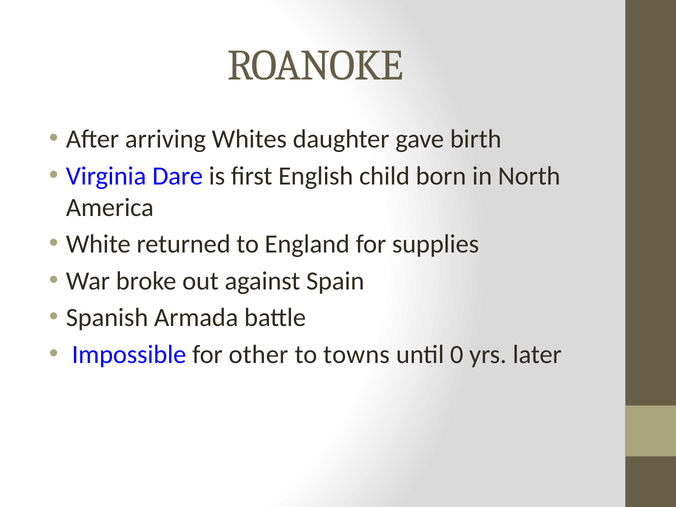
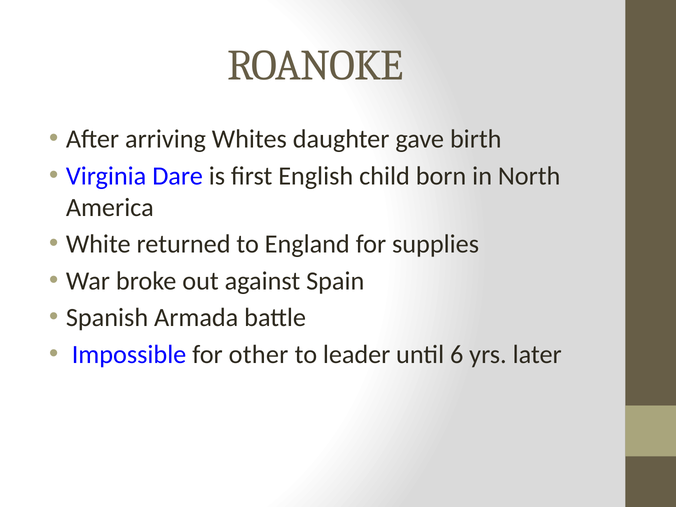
towns: towns -> leader
0: 0 -> 6
